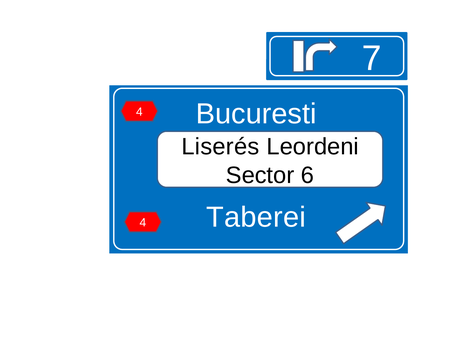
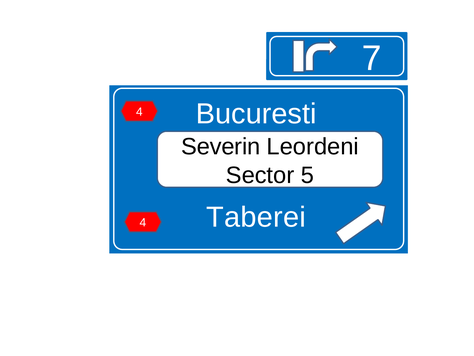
Liserés: Liserés -> Severin
6: 6 -> 5
